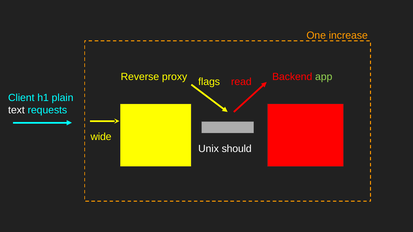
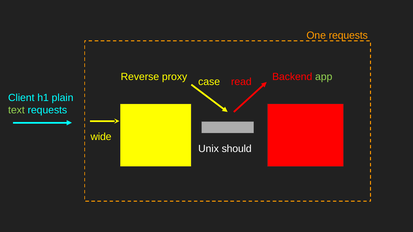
One increase: increase -> requests
flags: flags -> case
text colour: white -> light green
